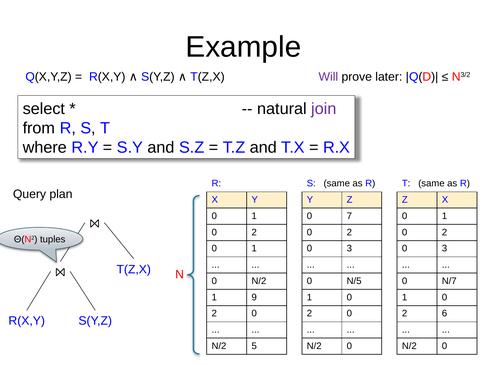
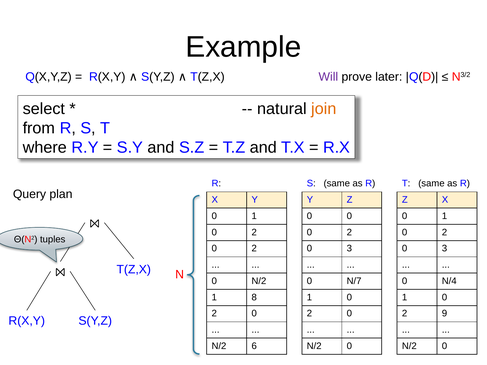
join colour: purple -> orange
7 at (349, 216): 7 -> 0
1 at (254, 249): 1 -> 2
N/5: N/5 -> N/7
N/7: N/7 -> N/4
9: 9 -> 8
6: 6 -> 9
5: 5 -> 6
